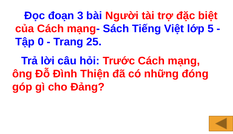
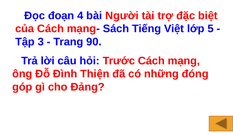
3: 3 -> 4
0: 0 -> 3
25: 25 -> 90
